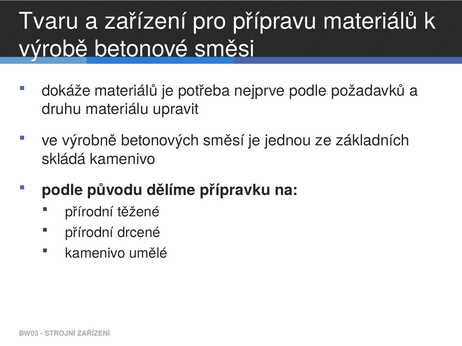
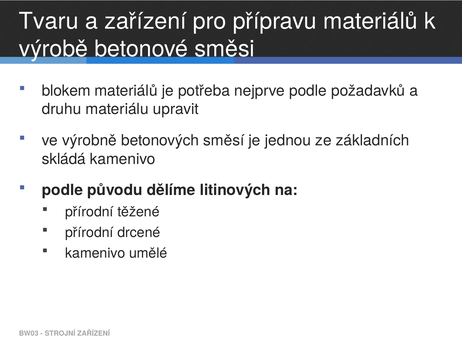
dokáže: dokáže -> blokem
přípravku: přípravku -> litinových
